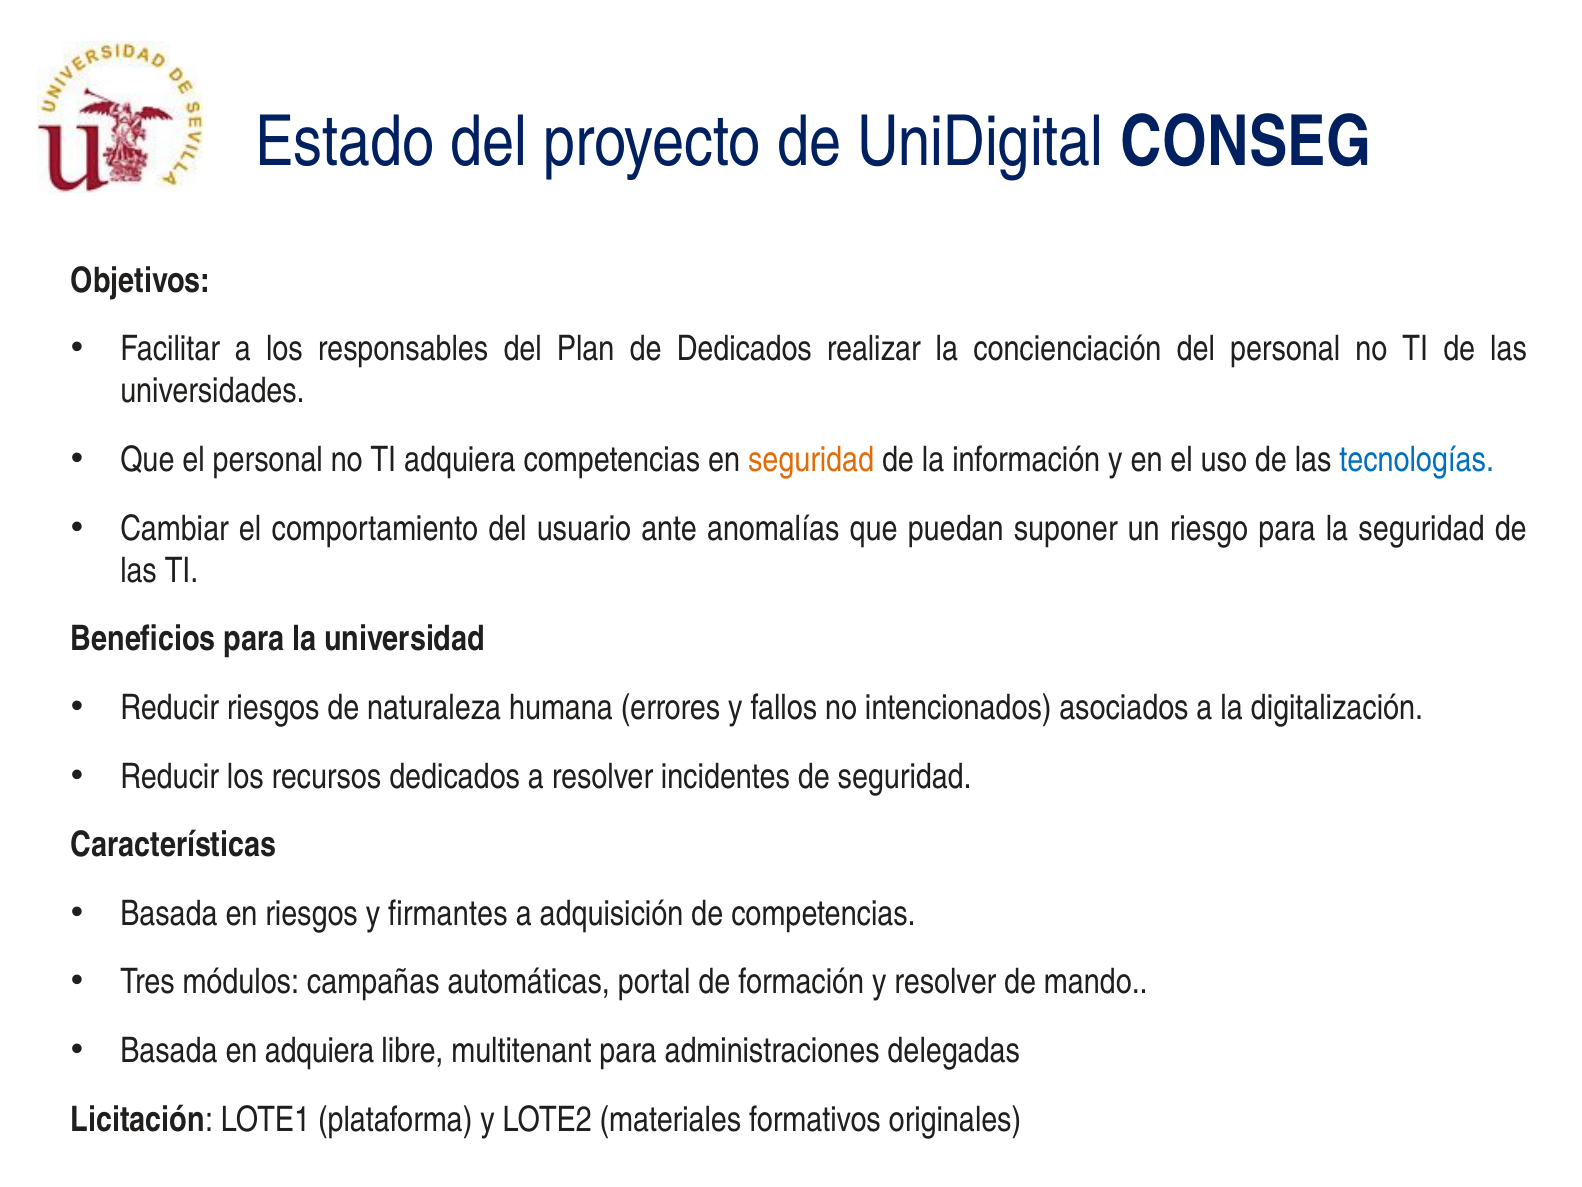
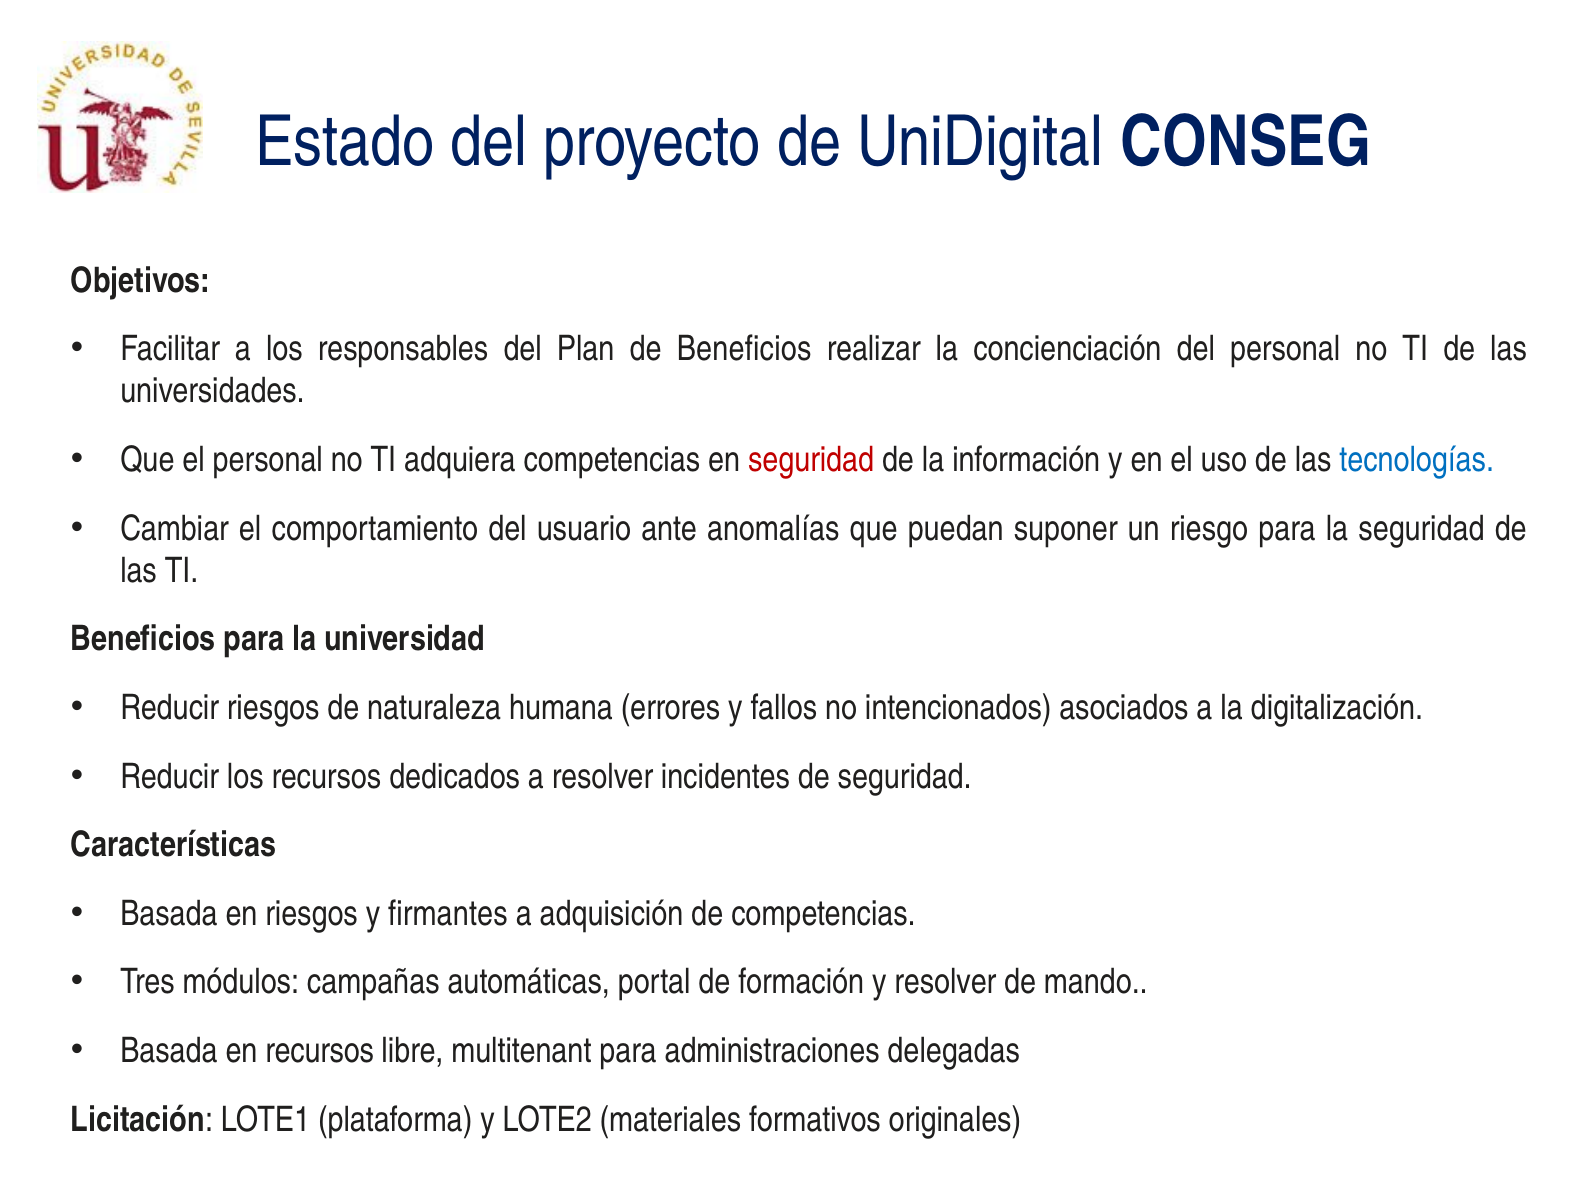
de Dedicados: Dedicados -> Beneficios
seguridad at (811, 460) colour: orange -> red
en adquiera: adquiera -> recursos
